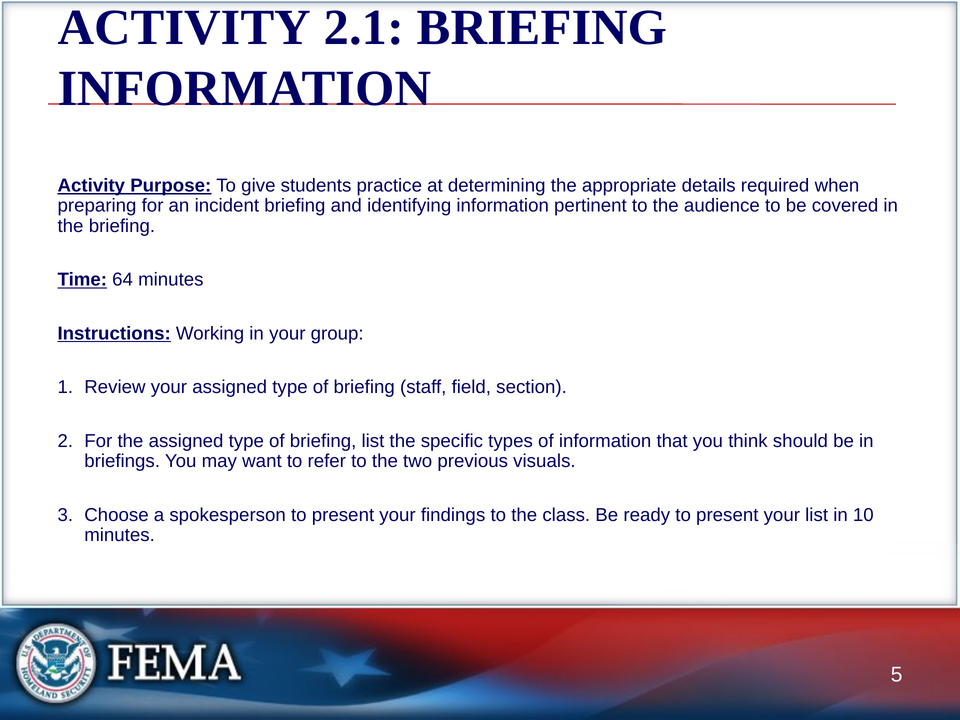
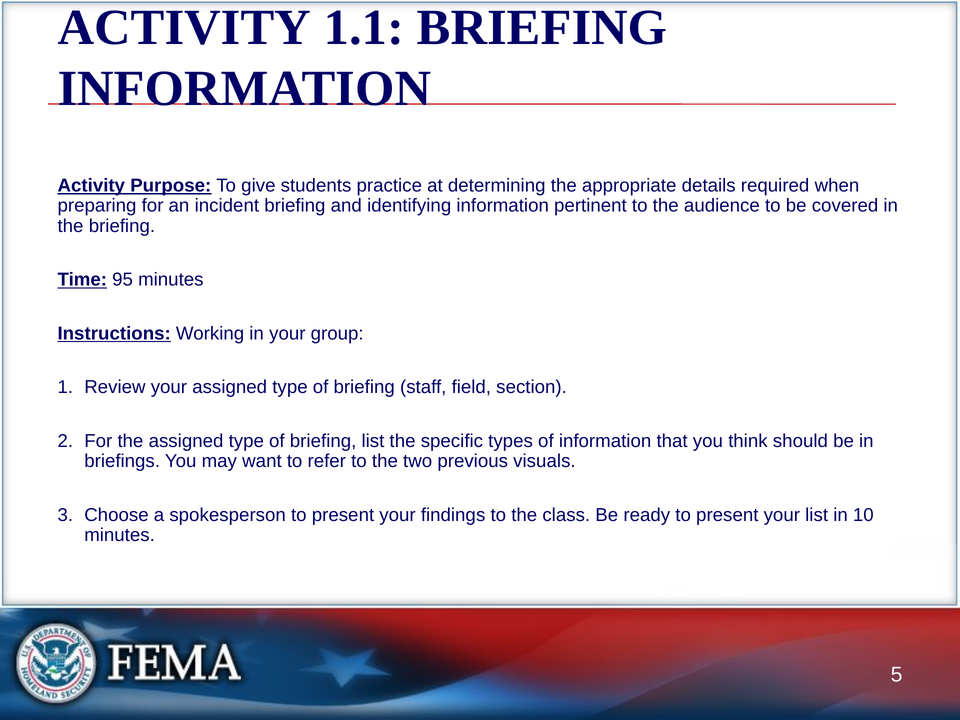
2.1: 2.1 -> 1.1
64: 64 -> 95
